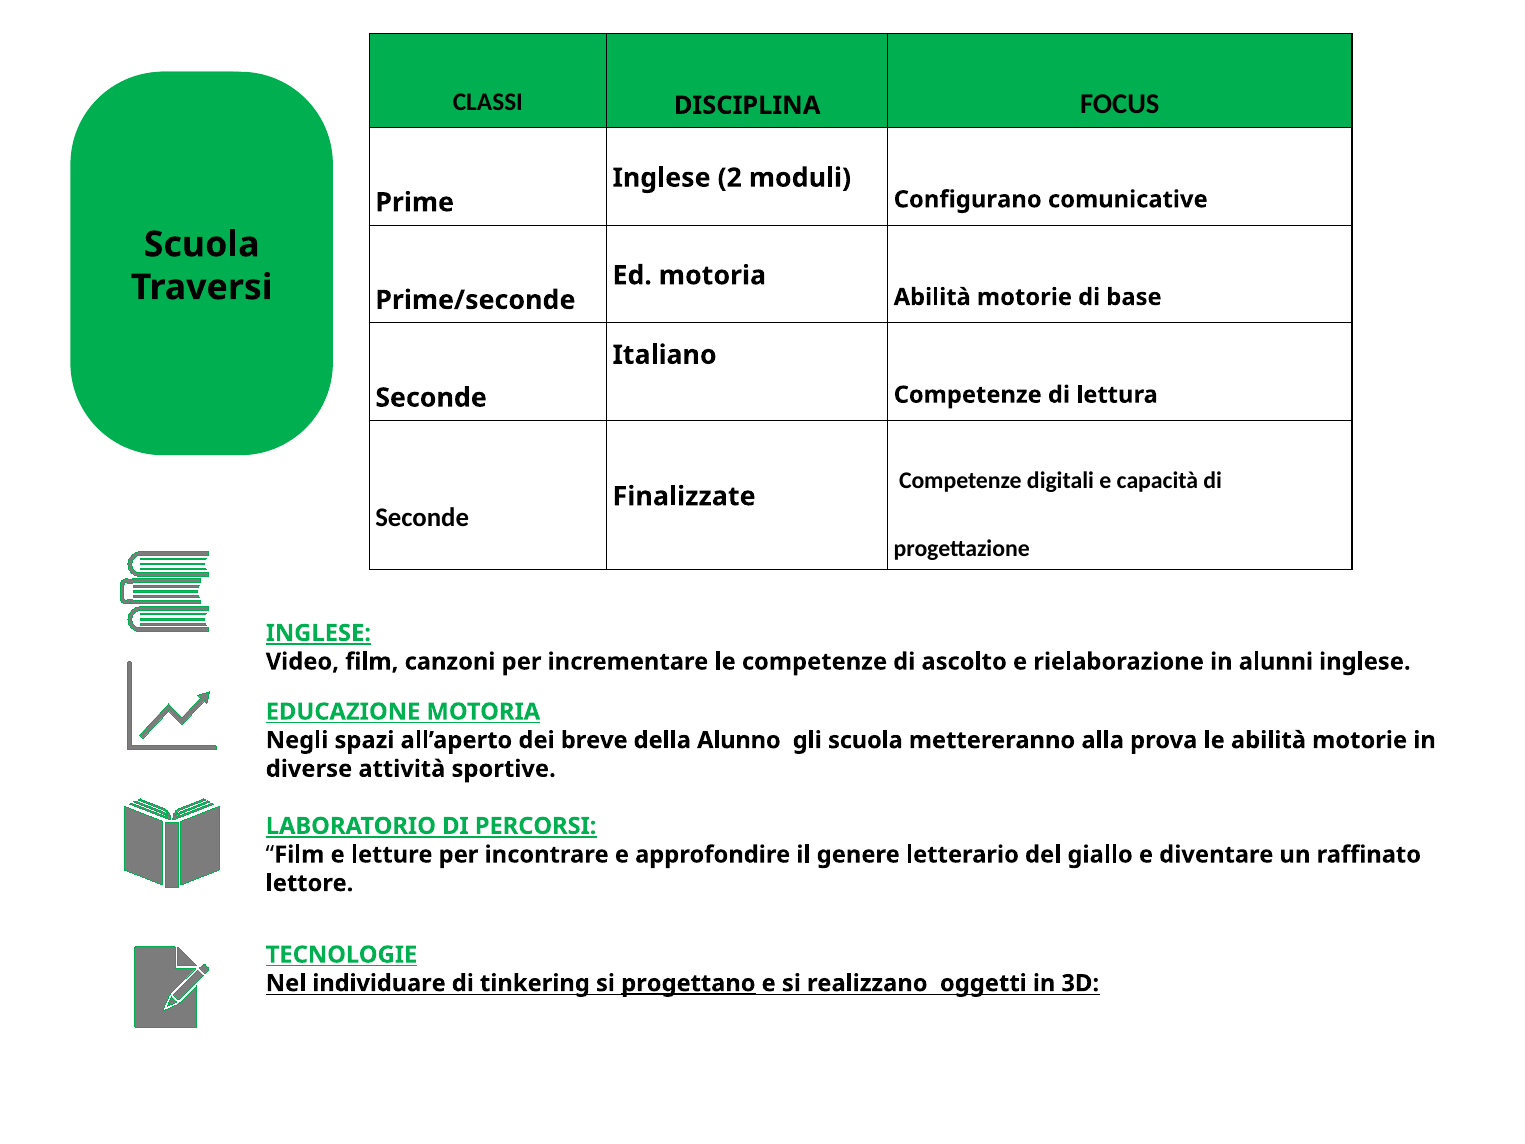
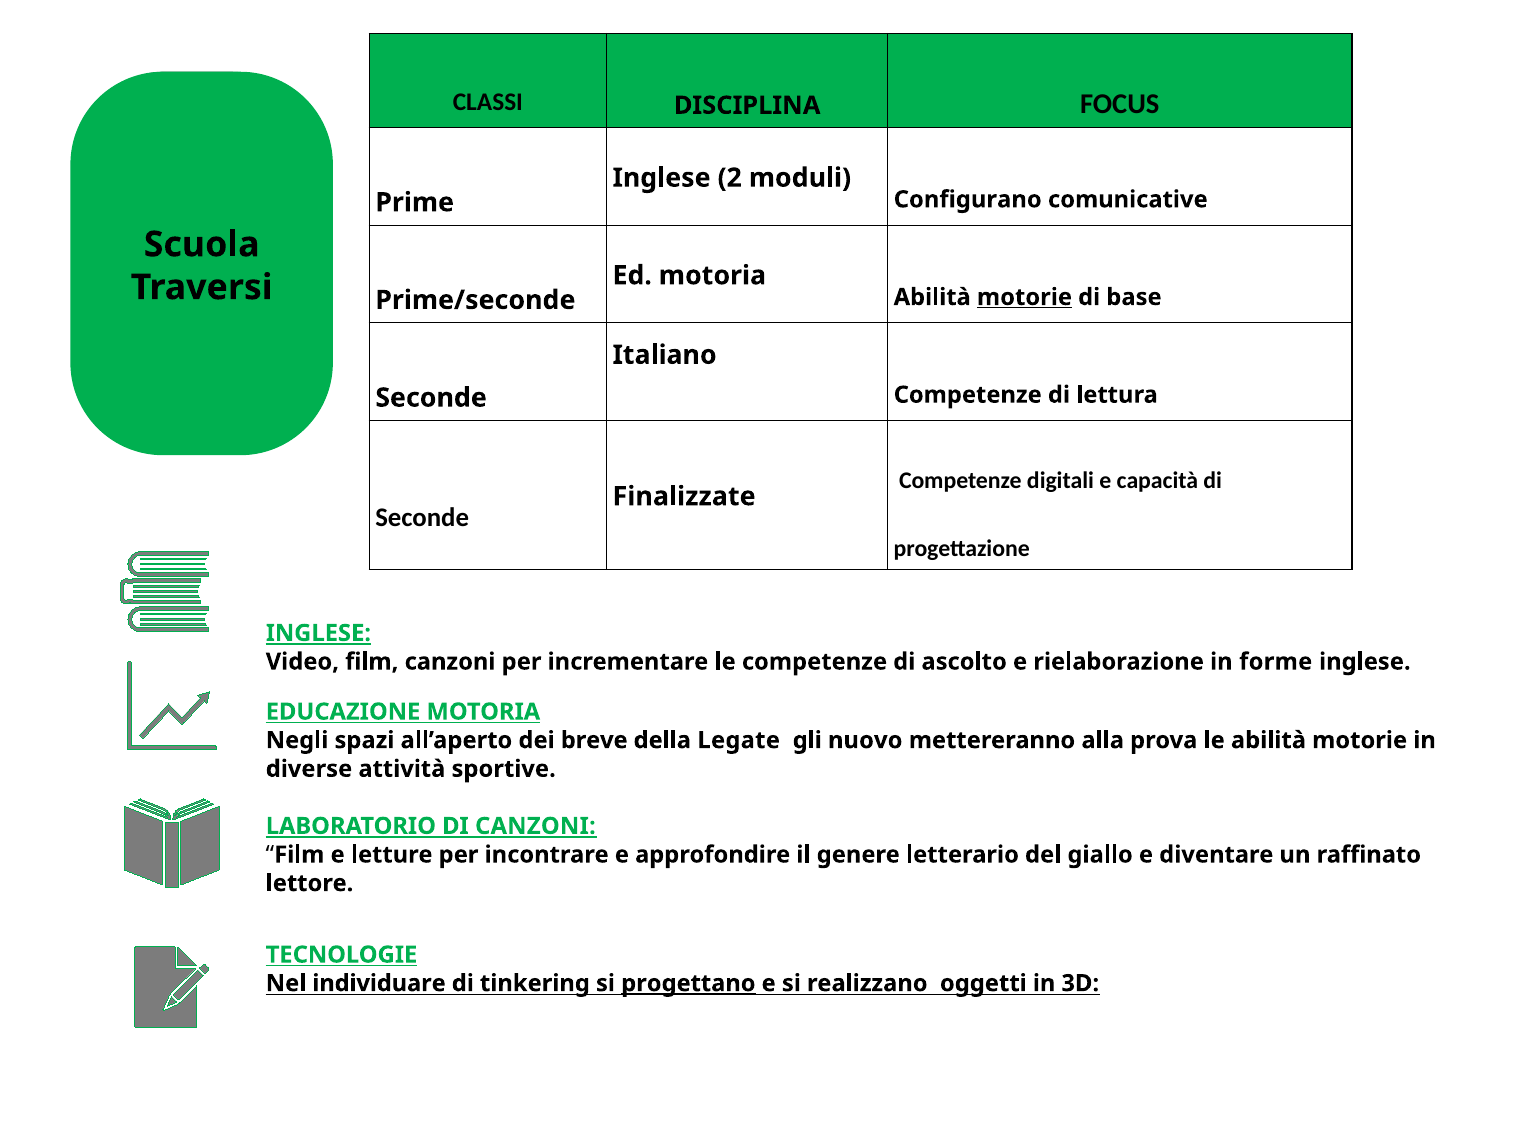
motorie at (1025, 297) underline: none -> present
alunni: alunni -> forme
Alunno: Alunno -> Legate
gli scuola: scuola -> nuovo
DI PERCORSI: PERCORSI -> CANZONI
